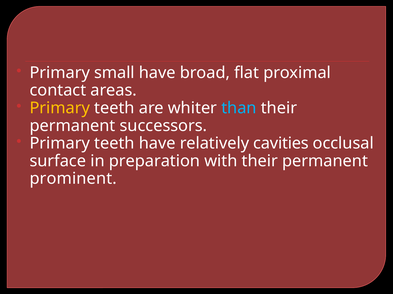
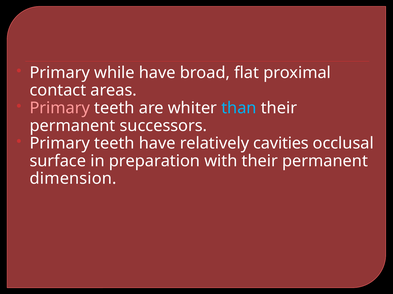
small: small -> while
Primary at (60, 108) colour: yellow -> pink
prominent: prominent -> dimension
